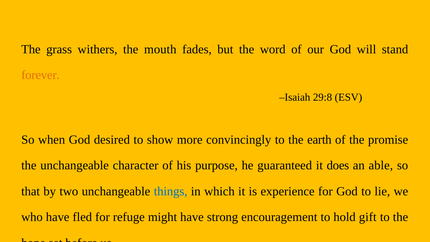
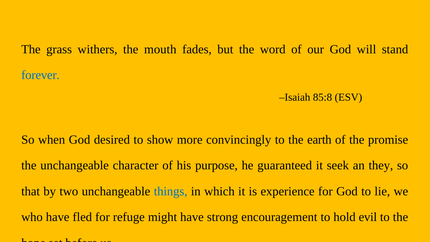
forever colour: orange -> blue
29:8: 29:8 -> 85:8
does: does -> seek
able: able -> they
gift: gift -> evil
